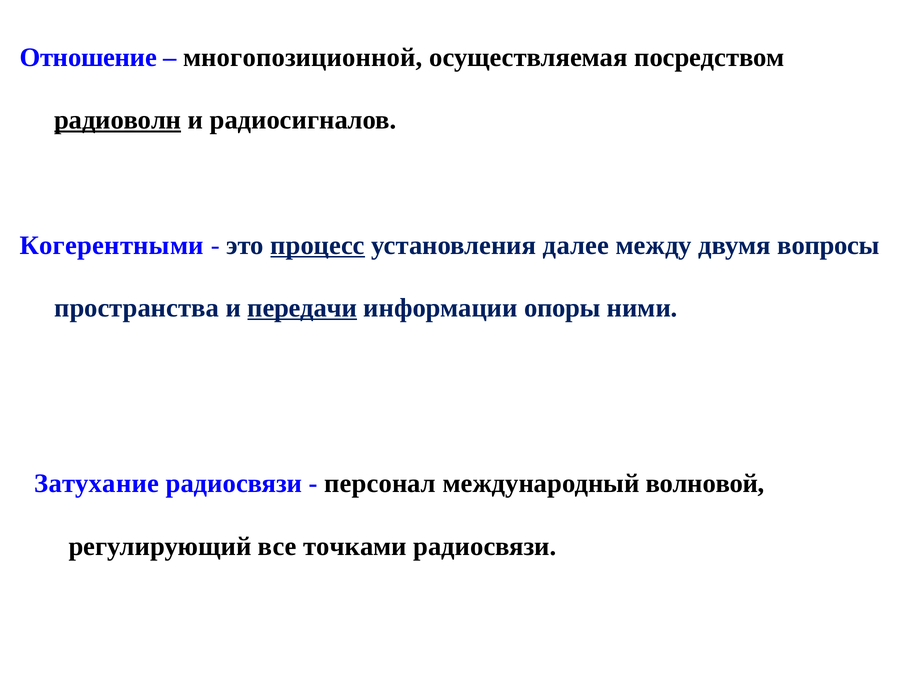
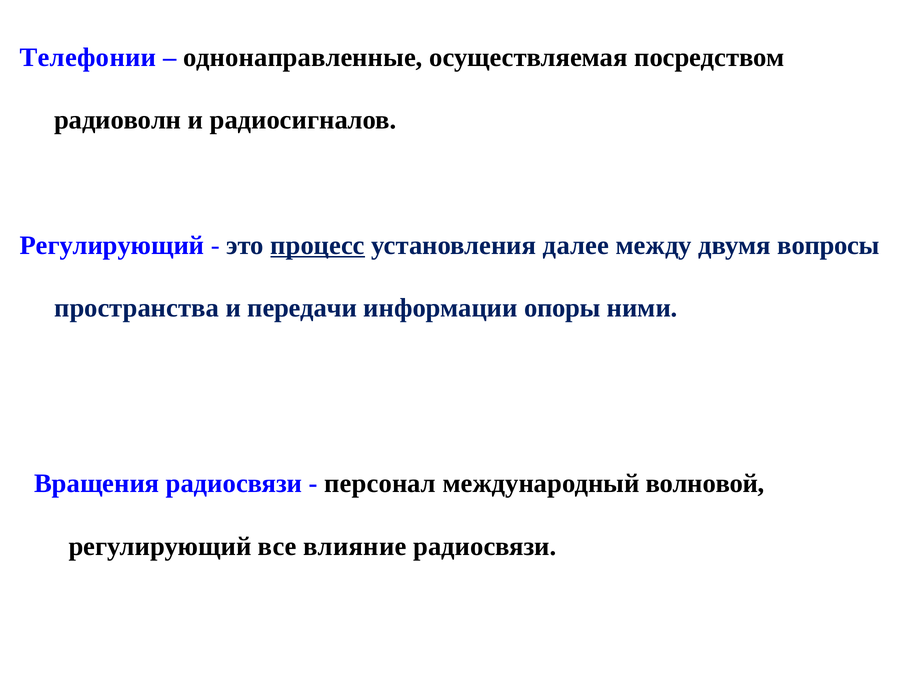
Отношение: Отношение -> Телефонии
многопозиционной: многопозиционной -> однонаправленные
радиоволн underline: present -> none
Когерентными at (112, 245): Когерентными -> Регулирующий
передачи underline: present -> none
Затухание: Затухание -> Вращения
точками: точками -> влияние
